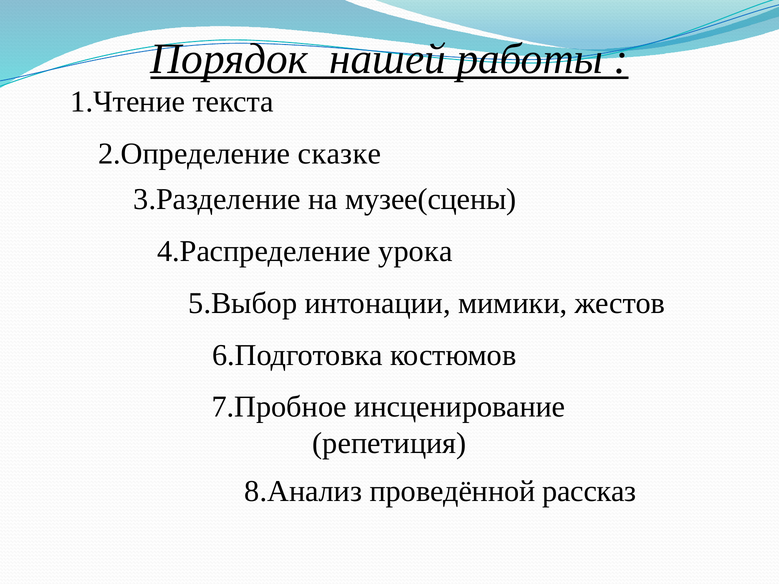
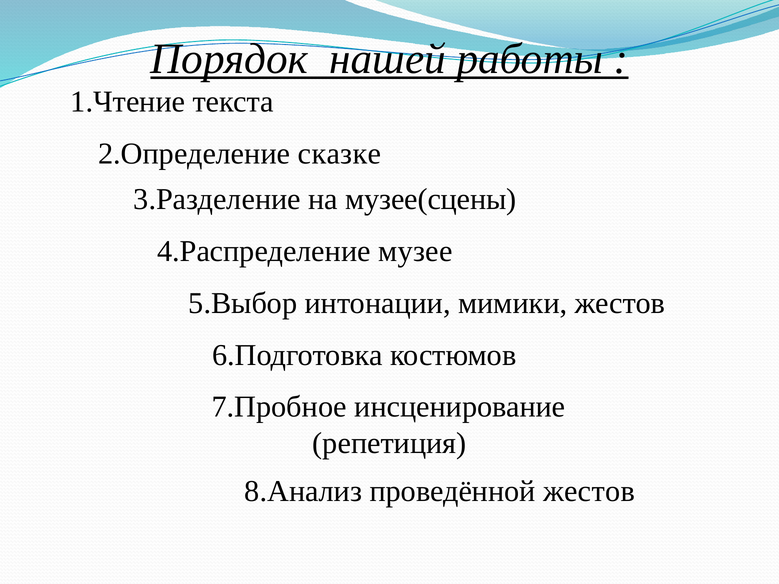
урока: урока -> музее
проведённой рассказ: рассказ -> жестов
